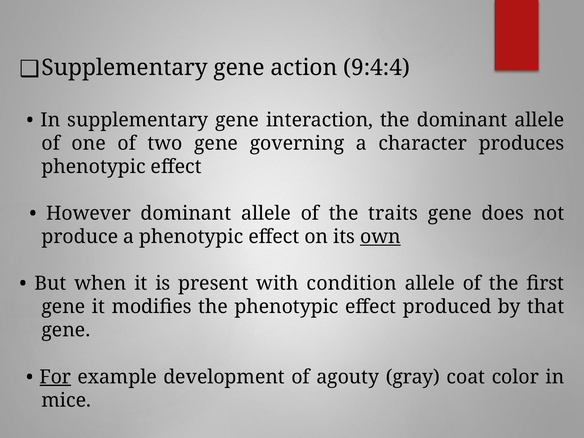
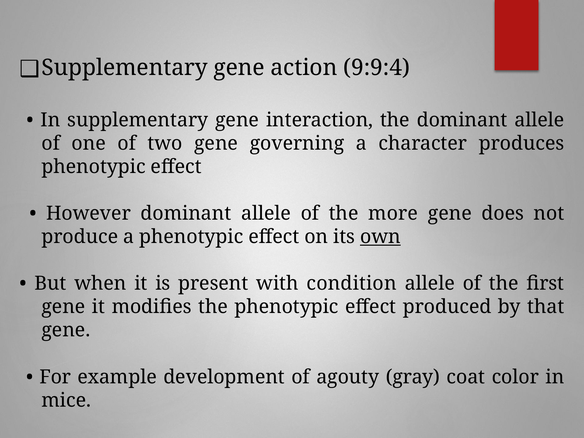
9:4:4: 9:4:4 -> 9:9:4
traits: traits -> more
For underline: present -> none
